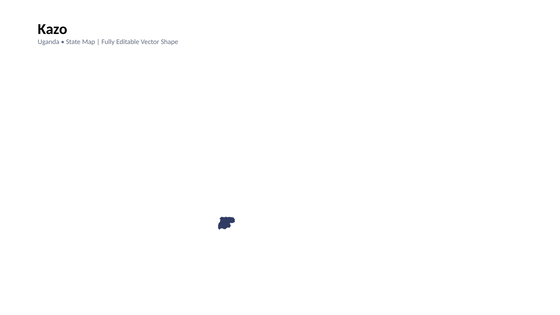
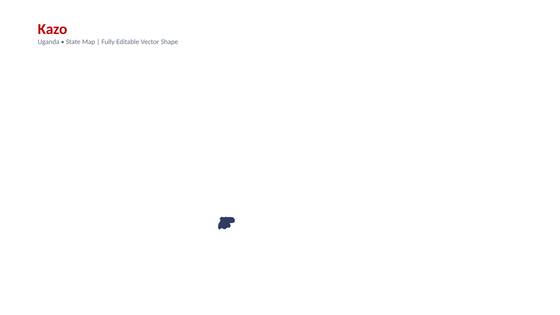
Kazo colour: black -> red
